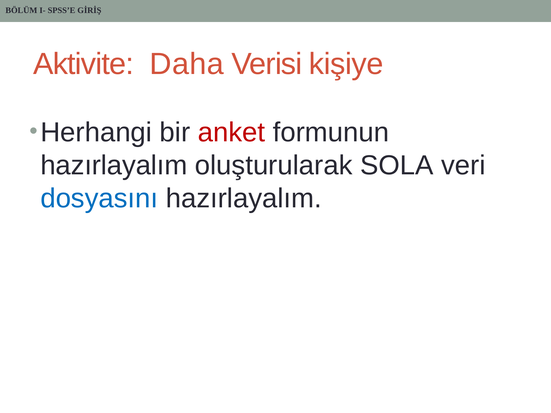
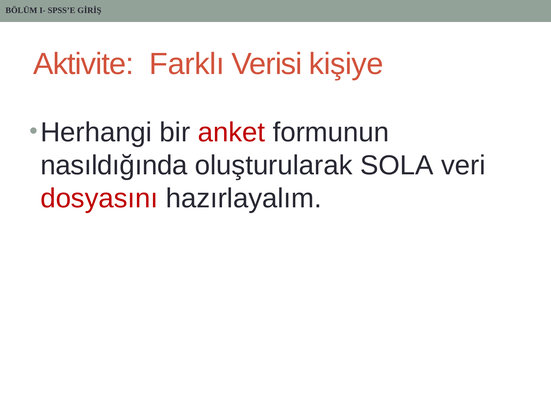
Daha: Daha -> Farklı
hazırlayalım at (114, 165): hazırlayalım -> nasıldığında
dosyasını colour: blue -> red
